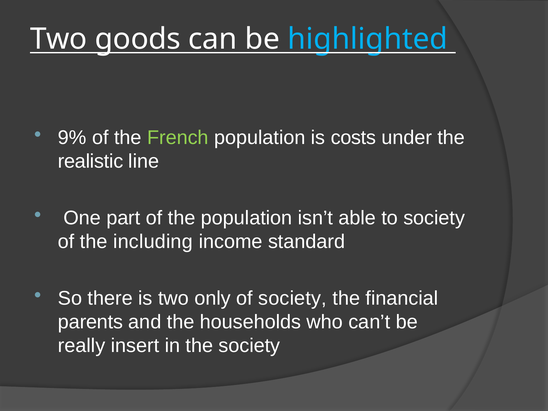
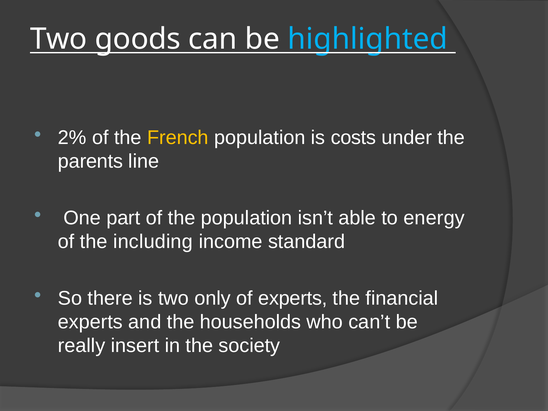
9%: 9% -> 2%
French colour: light green -> yellow
realistic: realistic -> parents
to society: society -> energy
of society: society -> experts
parents at (91, 322): parents -> experts
